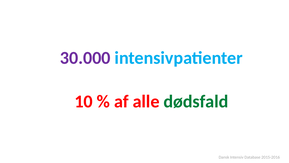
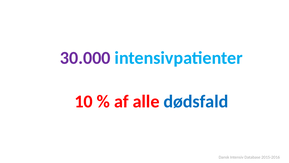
dødsfald colour: green -> blue
